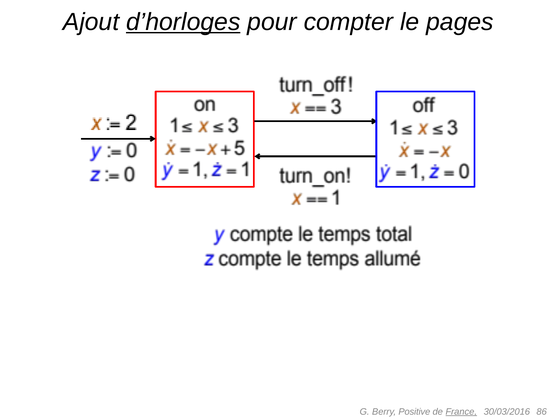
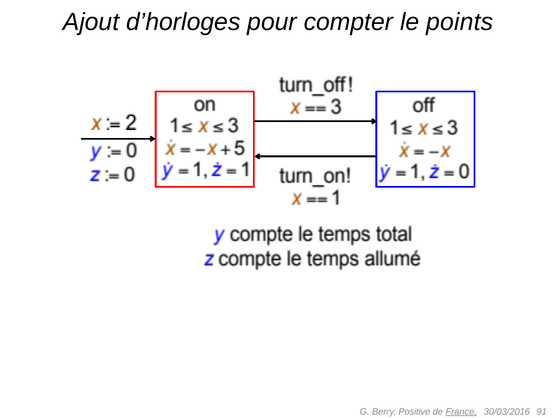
d’horloges underline: present -> none
pages: pages -> points
86: 86 -> 91
